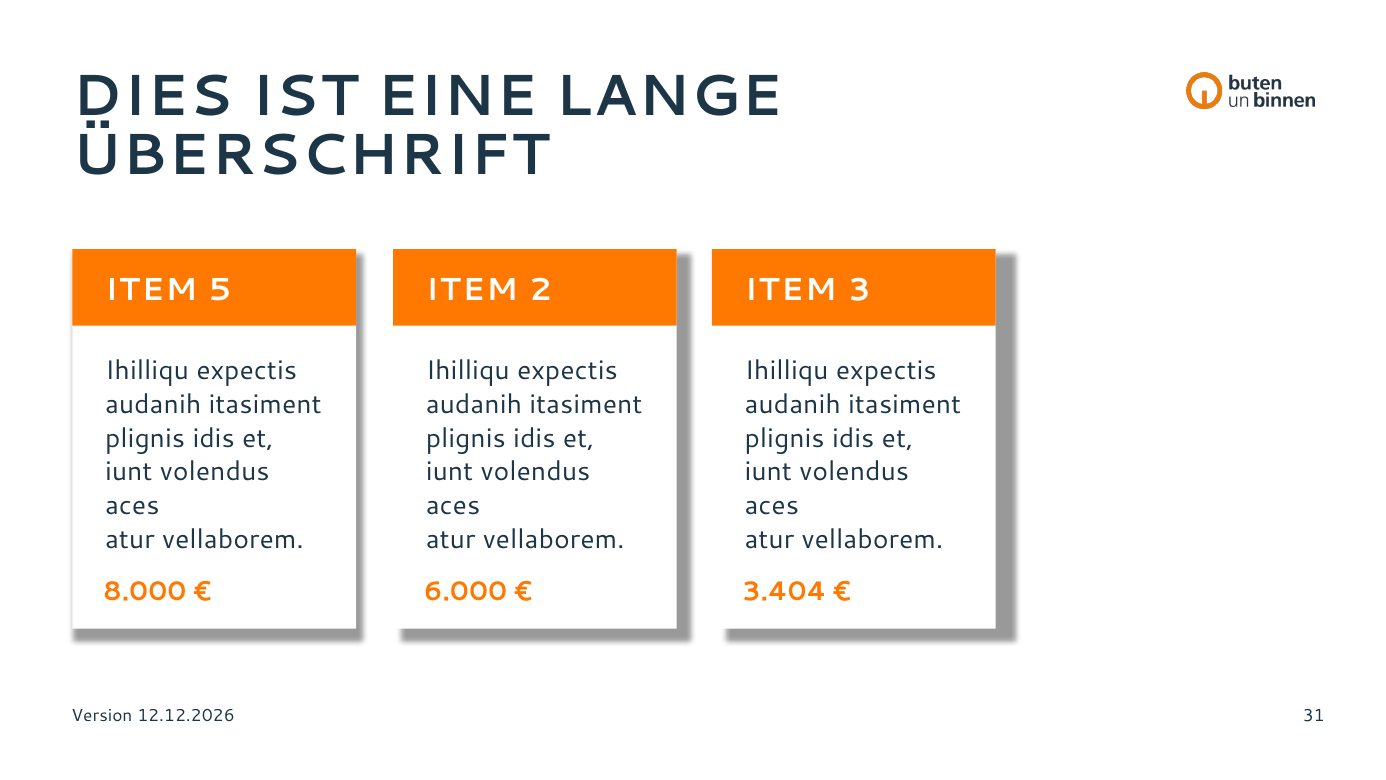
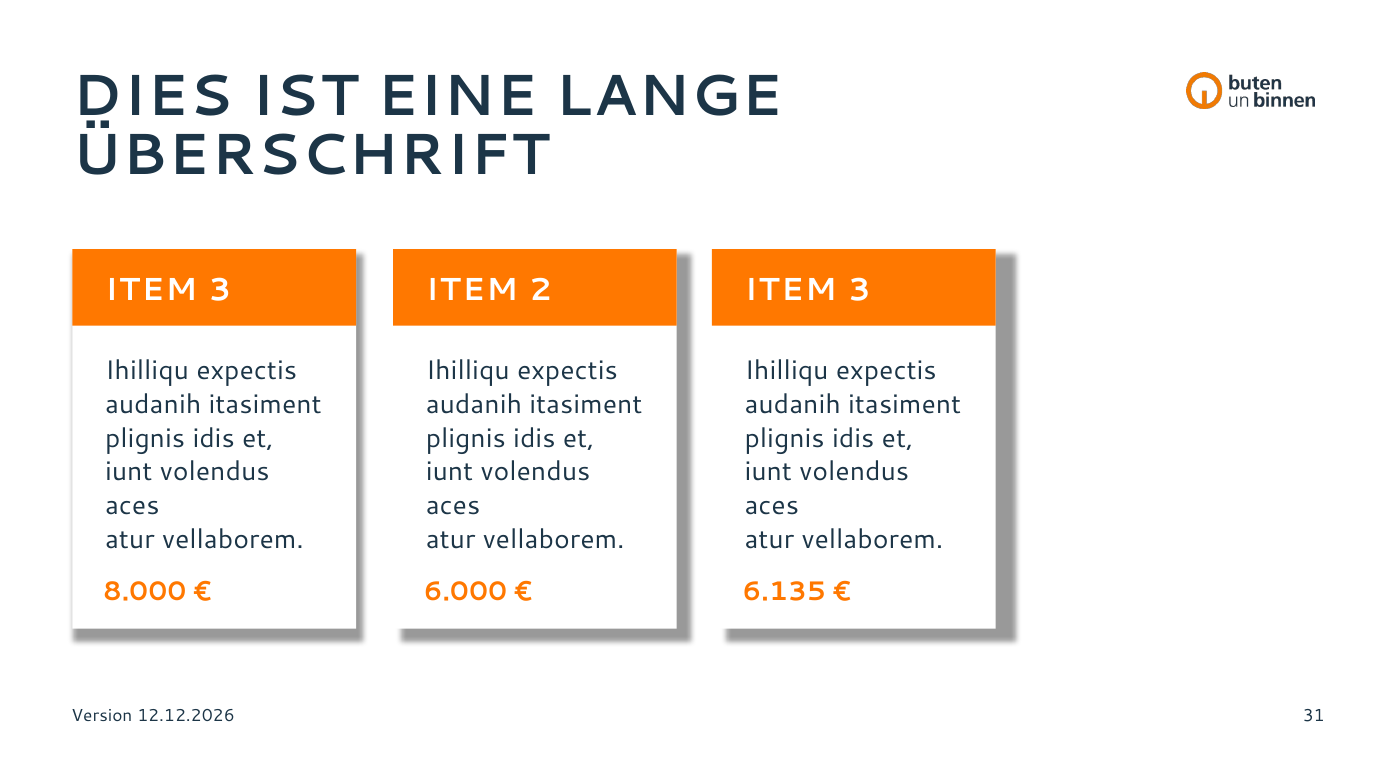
5 at (220, 290): 5 -> 3
3.404: 3.404 -> 6.135
